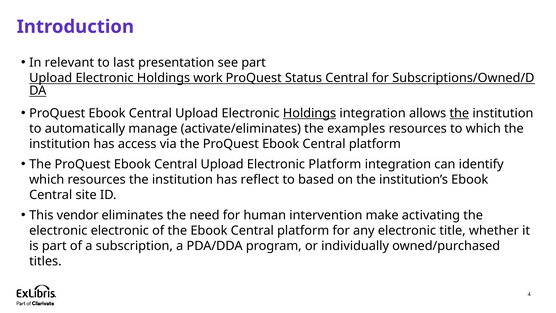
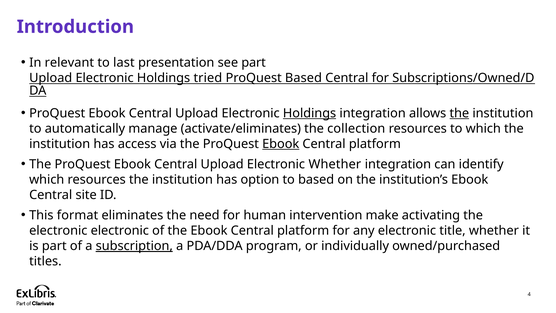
work: work -> tried
ProQuest Status: Status -> Based
examples: examples -> collection
Ebook at (281, 144) underline: none -> present
Electronic Platform: Platform -> Whether
reflect: reflect -> option
vendor: vendor -> format
subscription underline: none -> present
